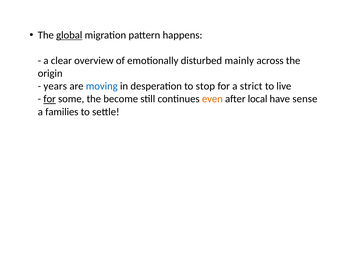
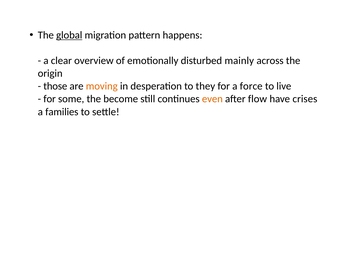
years: years -> those
moving colour: blue -> orange
stop: stop -> they
strict: strict -> force
for at (50, 99) underline: present -> none
local: local -> flow
sense: sense -> crises
